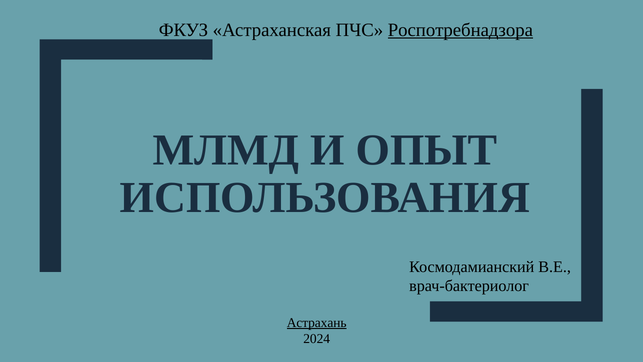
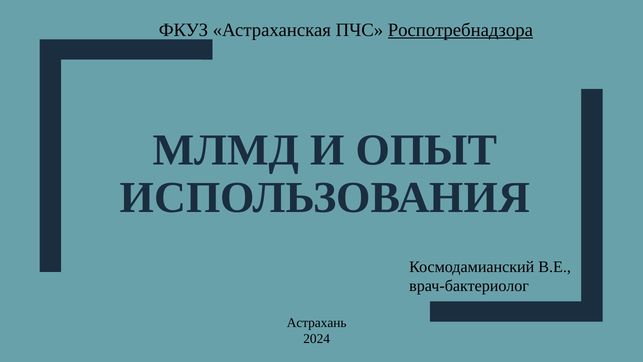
Астрахань underline: present -> none
